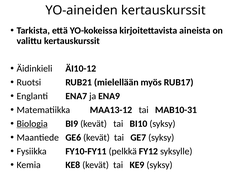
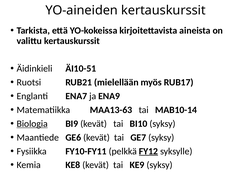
ÄI10-12: ÄI10-12 -> ÄI10-51
MAA13-12: MAA13-12 -> MAA13-63
MAB10-31: MAB10-31 -> MAB10-14
FY12 underline: none -> present
